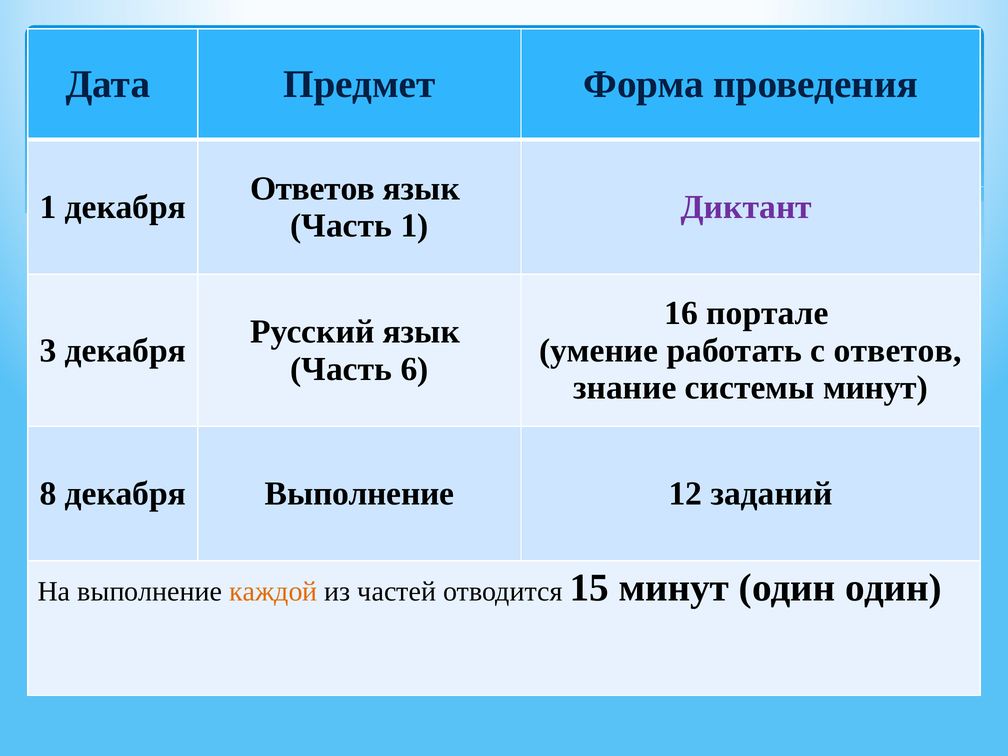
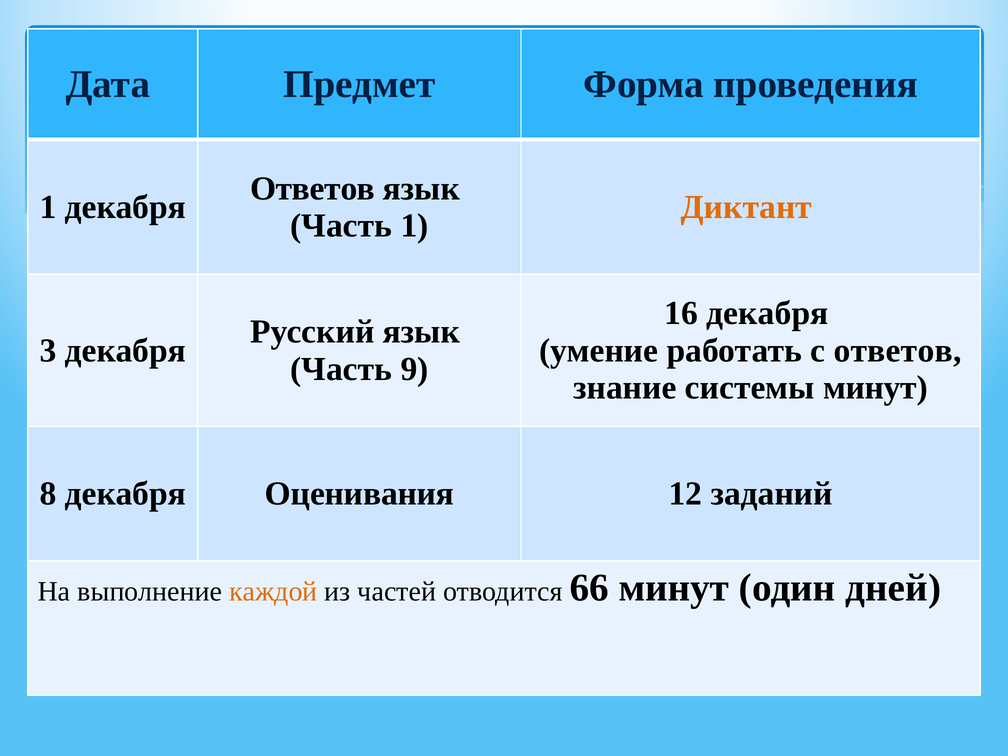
Диктант colour: purple -> orange
16 портале: портале -> декабря
6: 6 -> 9
декабря Выполнение: Выполнение -> Оценивания
15: 15 -> 66
один один: один -> дней
